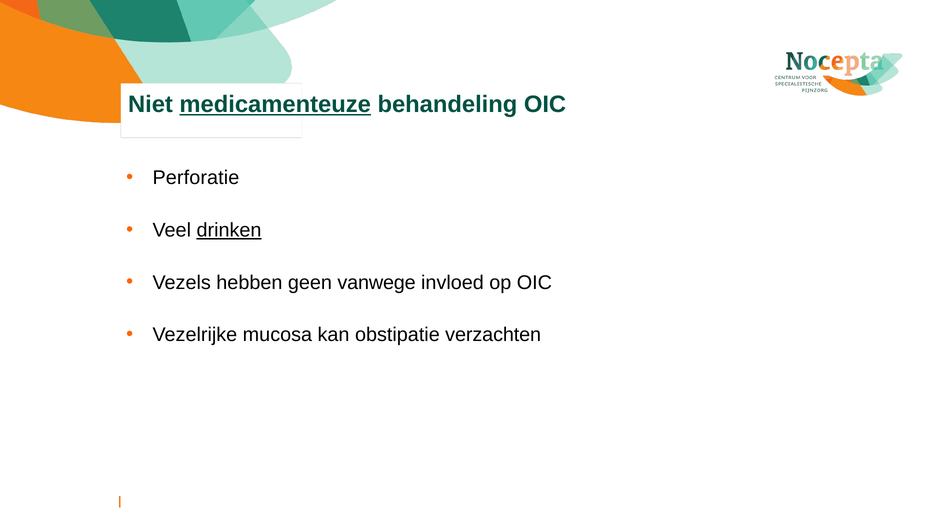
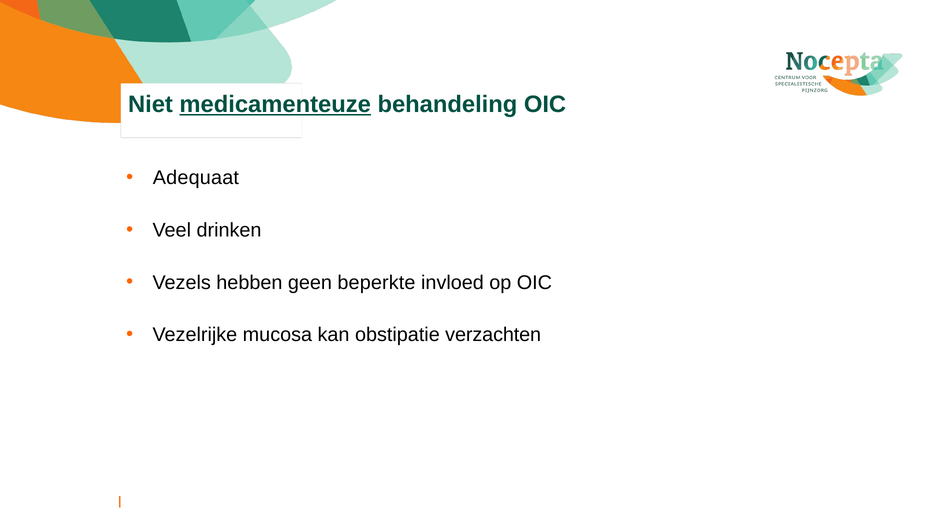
Perforatie: Perforatie -> Adequaat
drinken underline: present -> none
vanwege: vanwege -> beperkte
